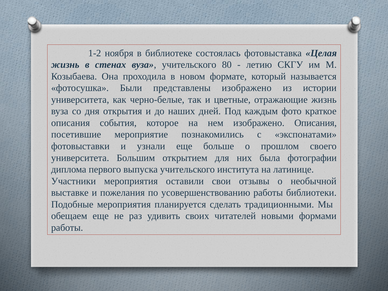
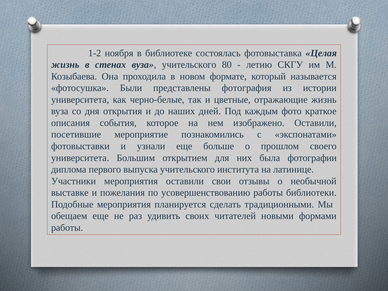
представлены изображено: изображено -> фотография
изображено Описания: Описания -> Оставили
